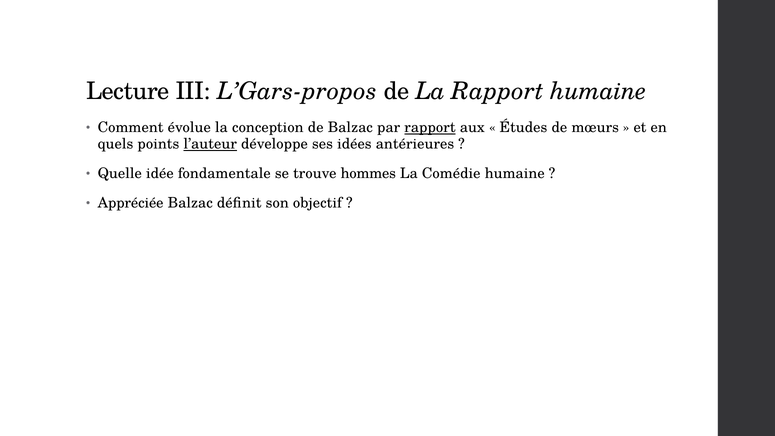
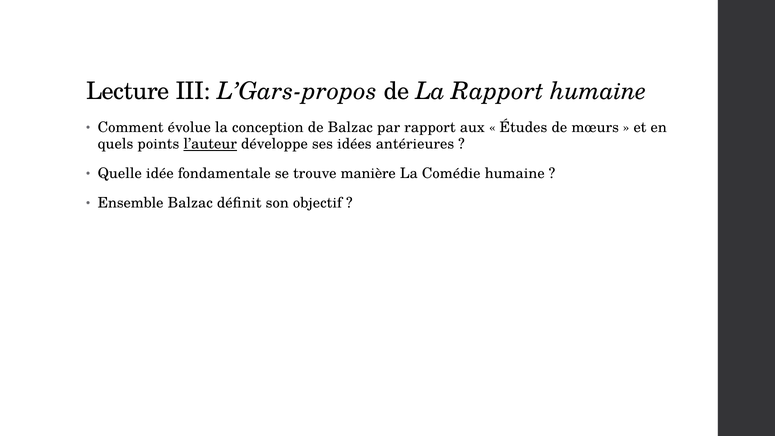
rapport at (430, 128) underline: present -> none
hommes: hommes -> manière
Appréciée: Appréciée -> Ensemble
